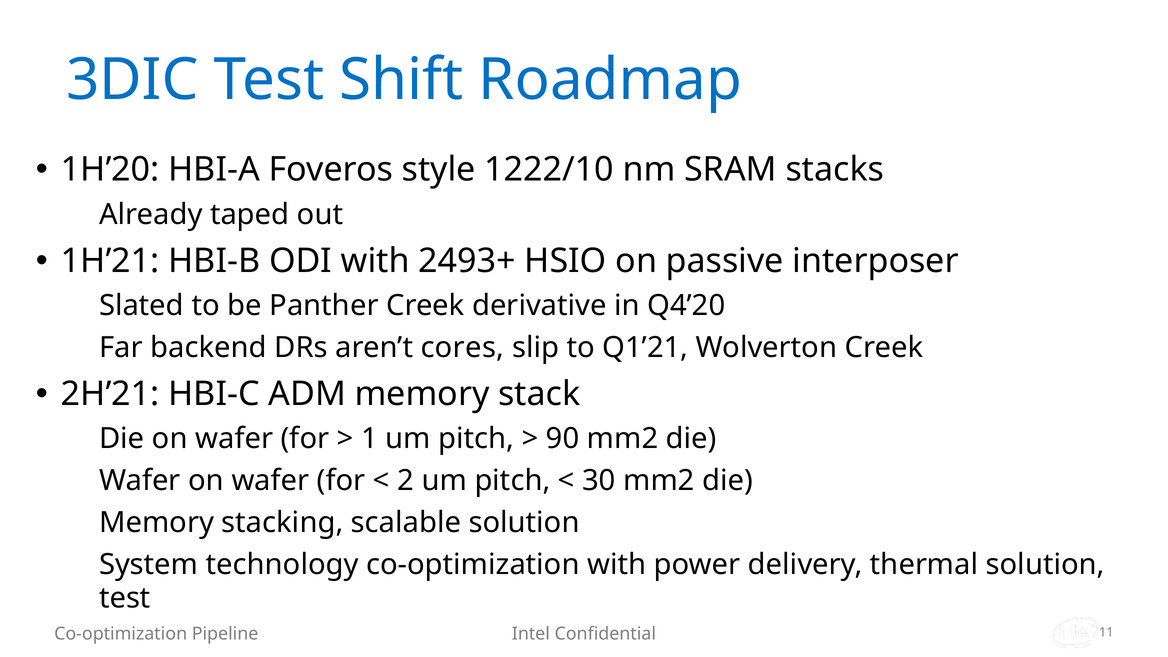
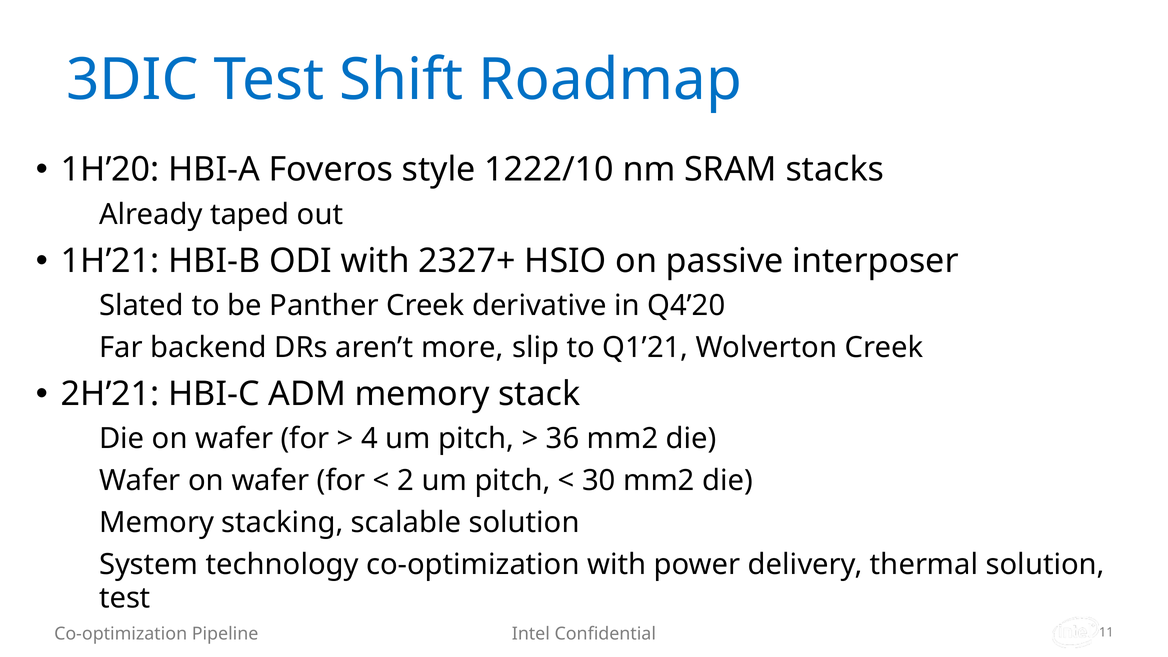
2493+: 2493+ -> 2327+
cores: cores -> more
1: 1 -> 4
90: 90 -> 36
